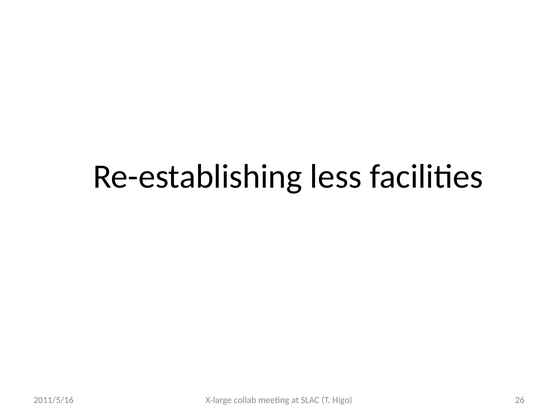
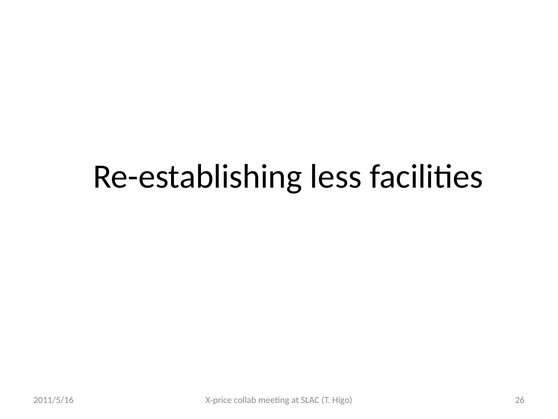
X-large: X-large -> X-price
